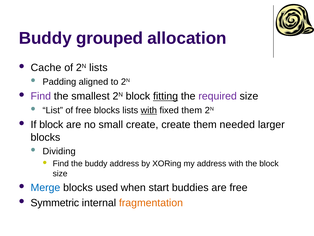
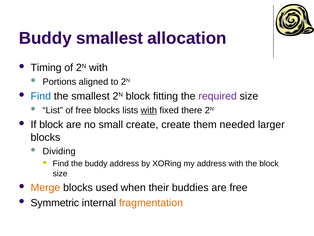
Buddy grouped: grouped -> smallest
Cache: Cache -> Timing
2N lists: lists -> with
Padding: Padding -> Portions
Find at (41, 96) colour: purple -> blue
fitting underline: present -> none
fixed them: them -> there
Merge colour: blue -> orange
start: start -> their
